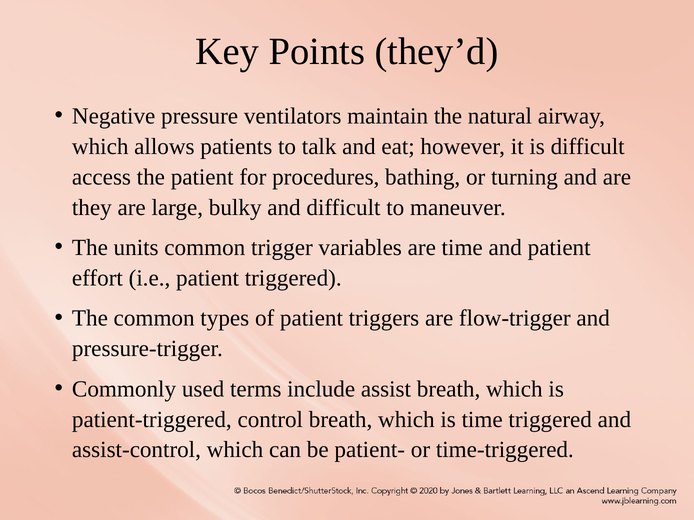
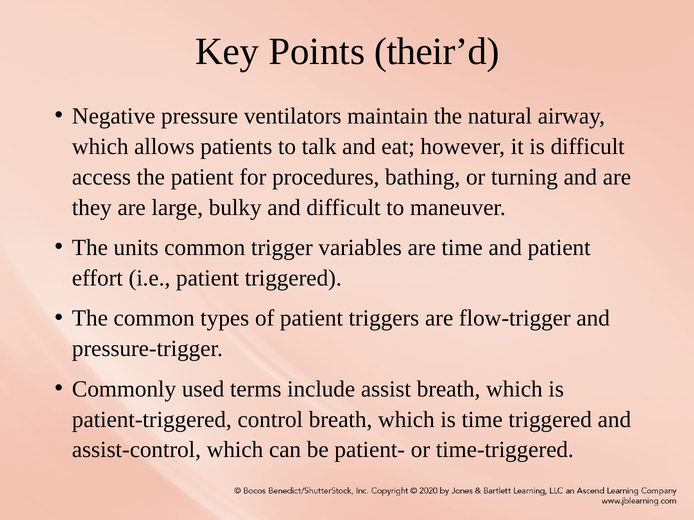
they’d: they’d -> their’d
